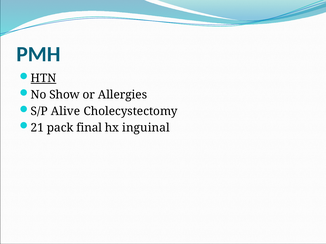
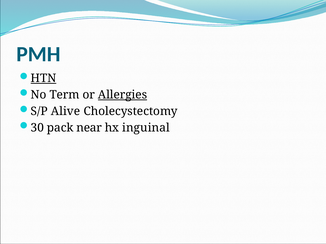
Show: Show -> Term
Allergies underline: none -> present
21: 21 -> 30
final: final -> near
